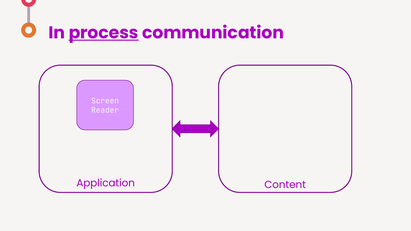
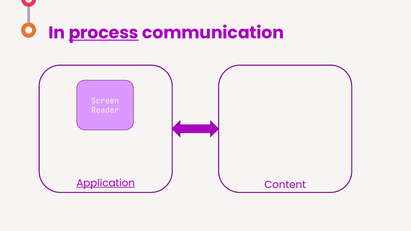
Application underline: none -> present
